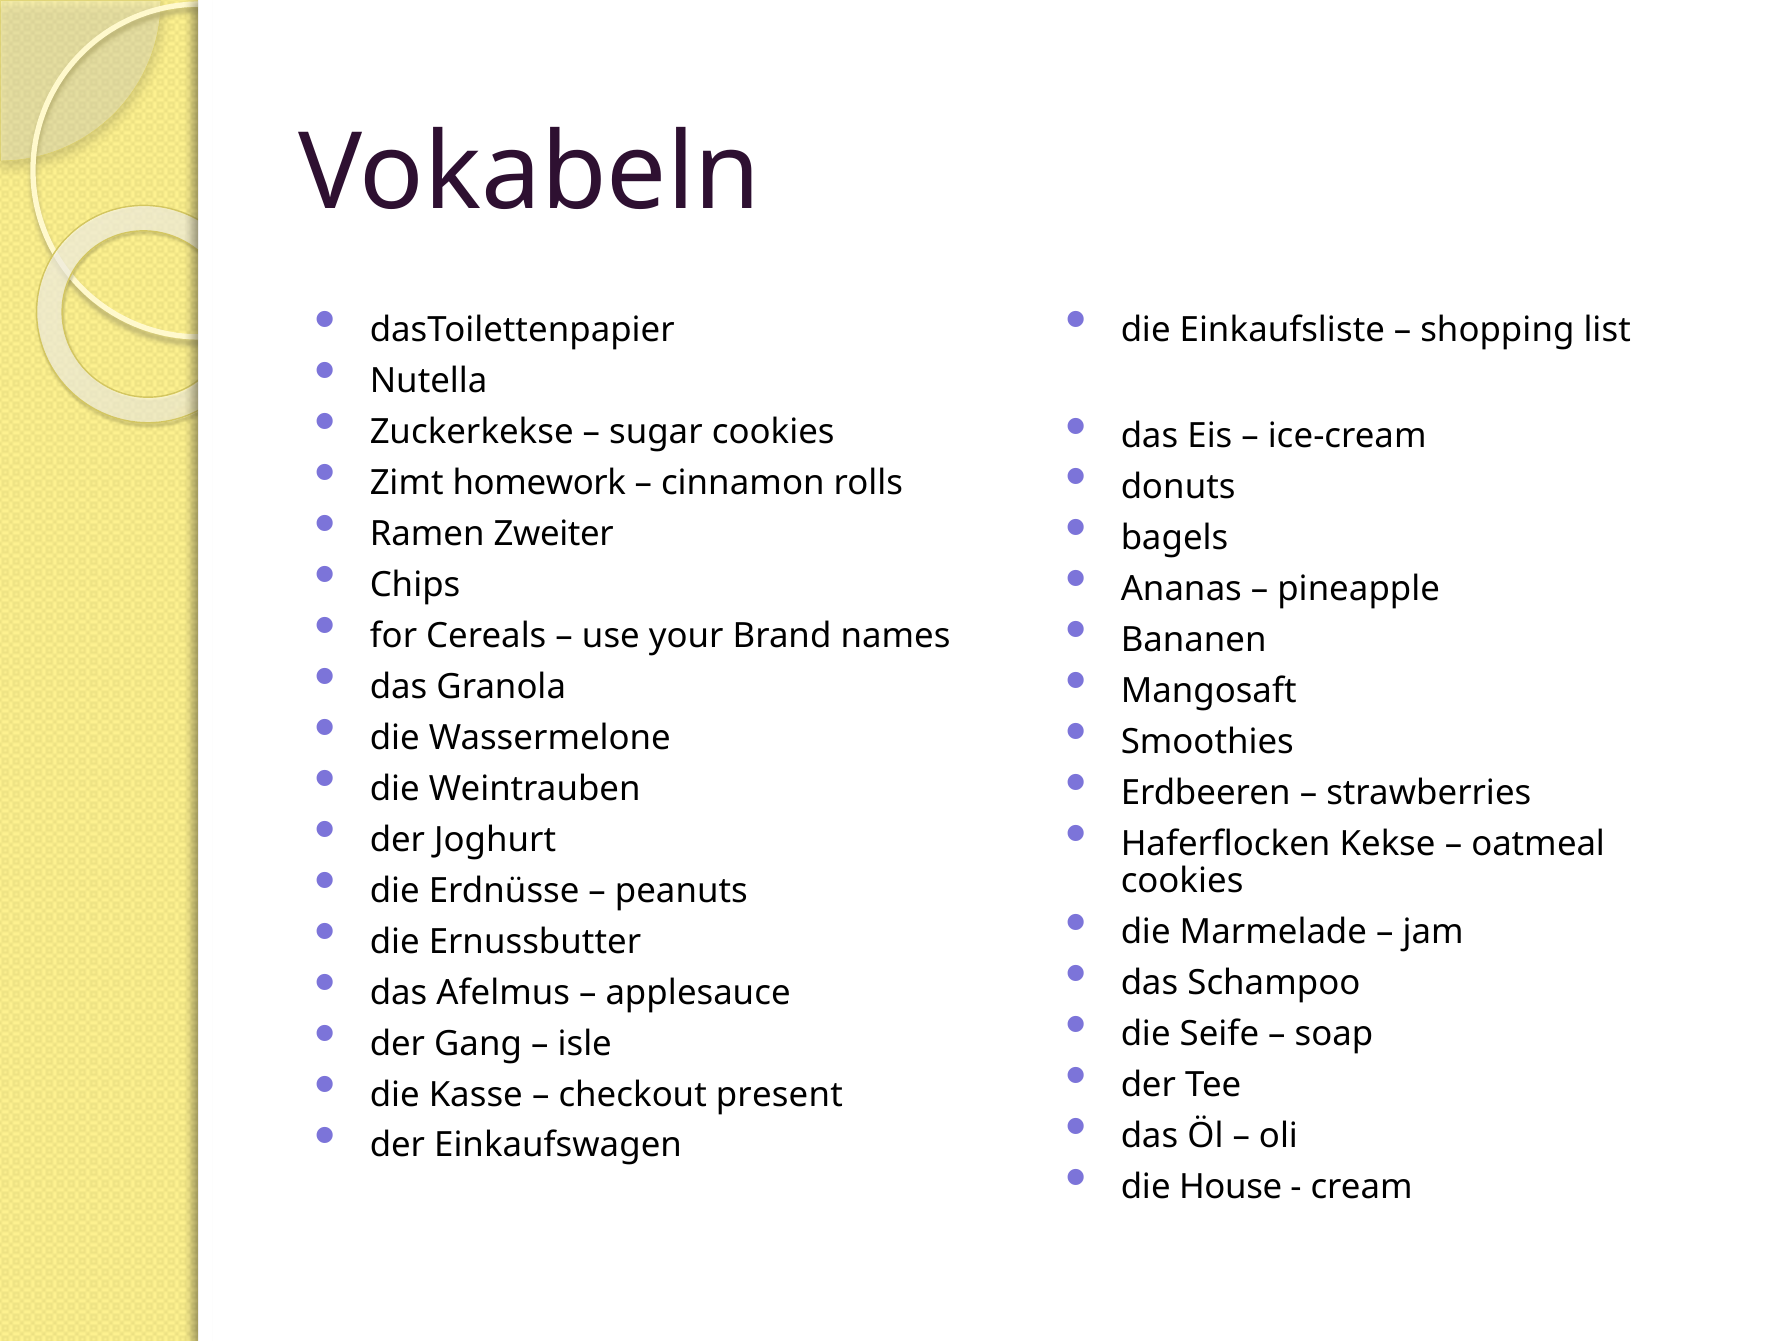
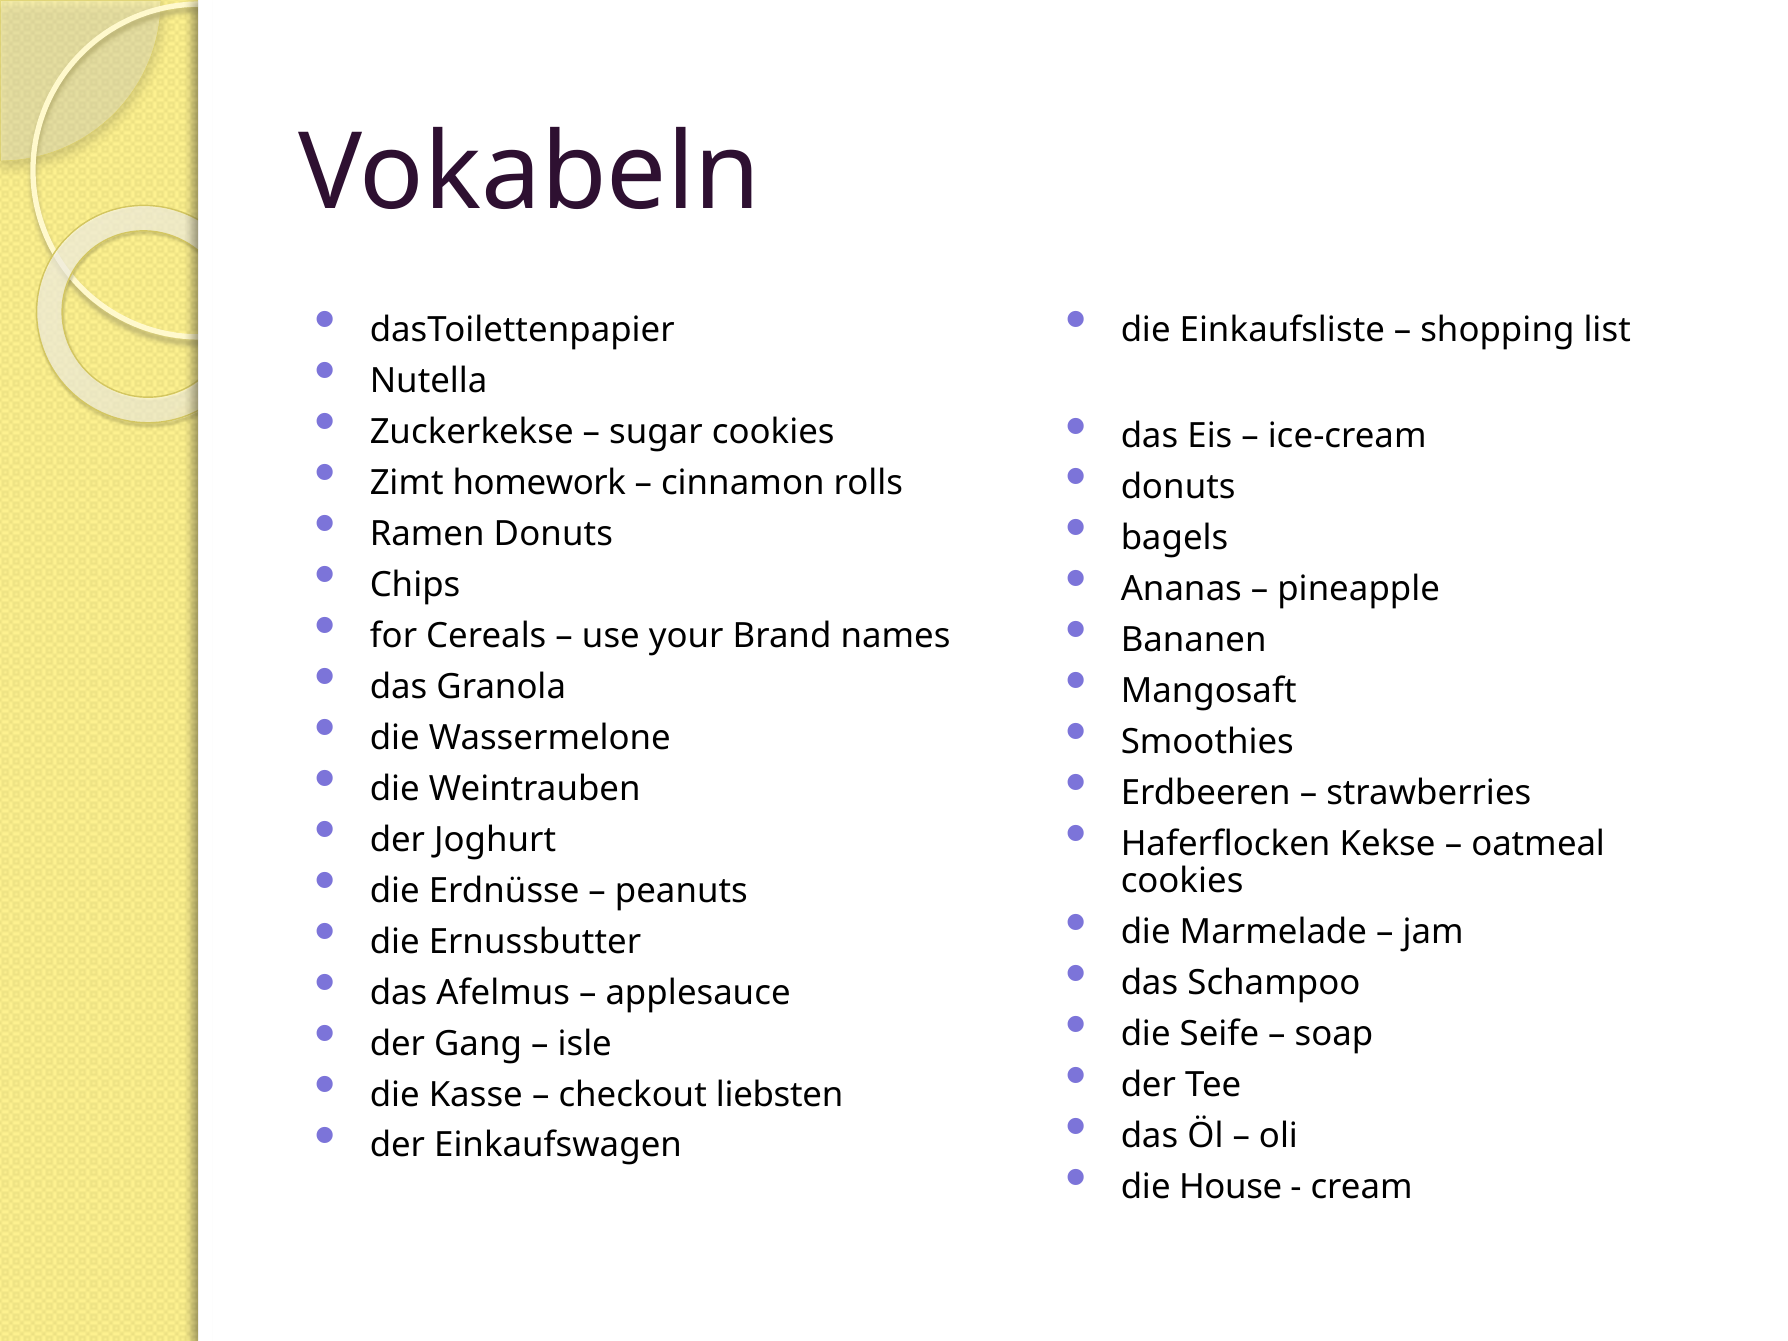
Ramen Zweiter: Zweiter -> Donuts
present: present -> liebsten
